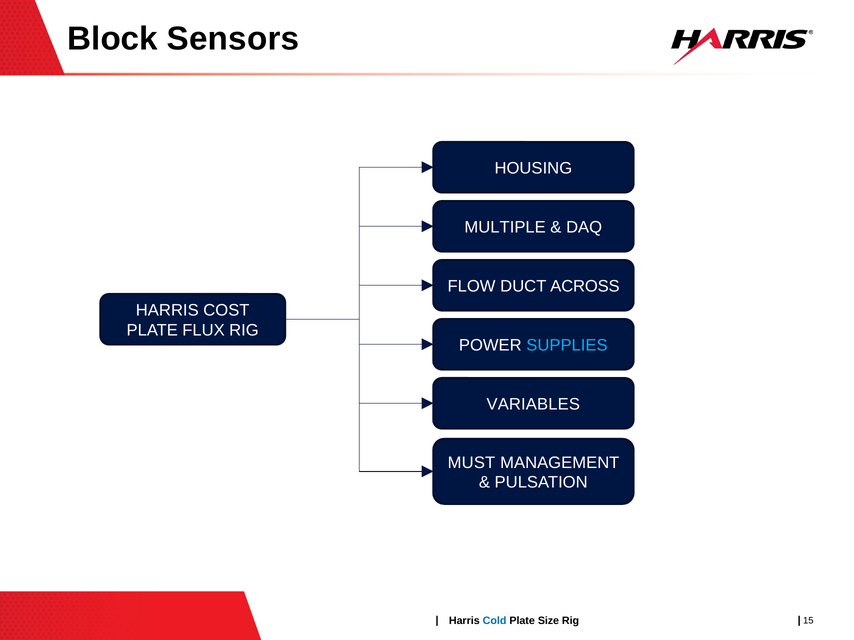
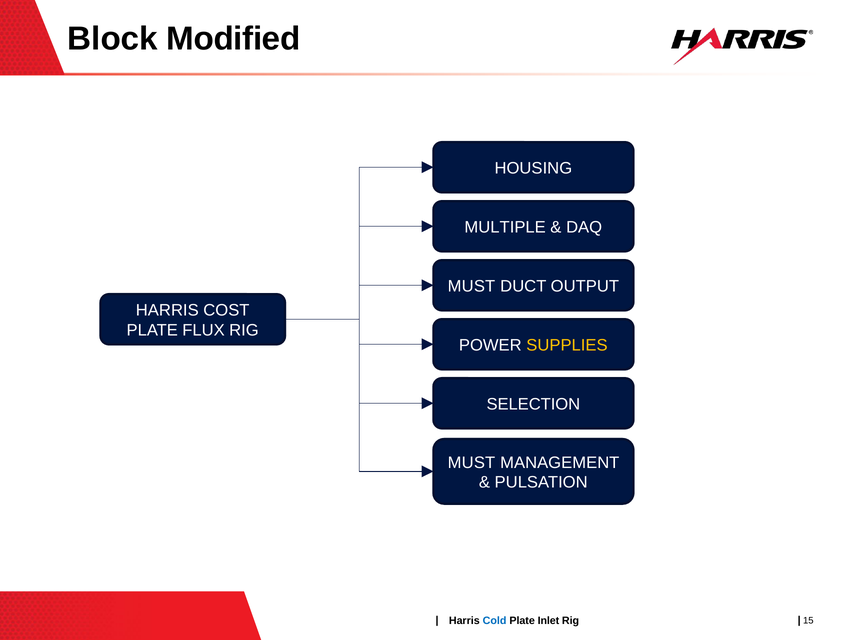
Sensors: Sensors -> Modified
FLOW at (472, 287): FLOW -> MUST
ACROSS: ACROSS -> OUTPUT
SUPPLIES colour: light blue -> yellow
VARIABLES: VARIABLES -> SELECTION
Size: Size -> Inlet
